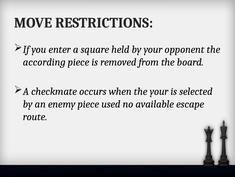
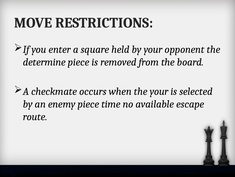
according: according -> determine
used: used -> time
